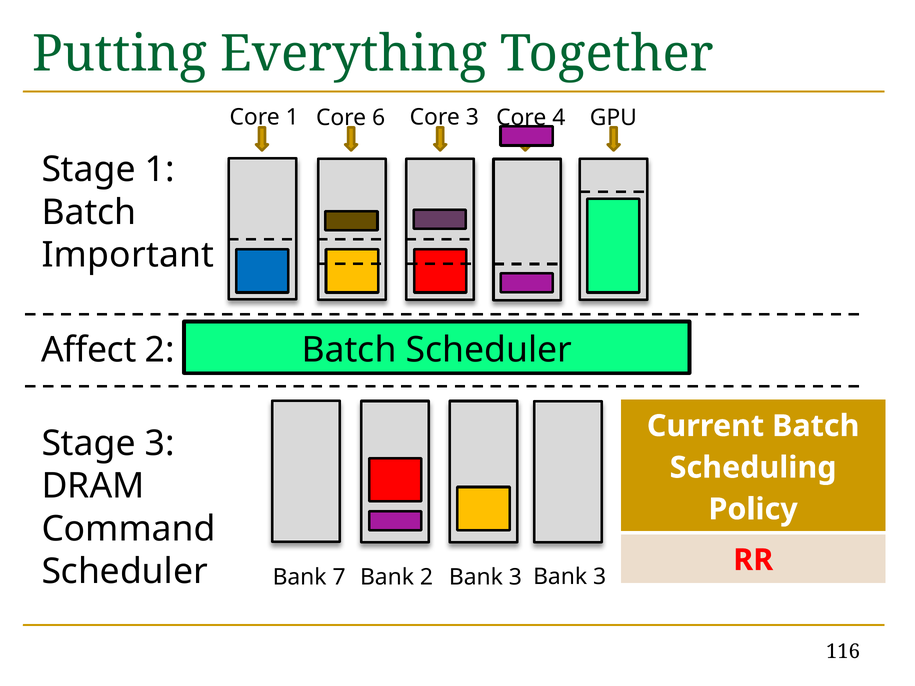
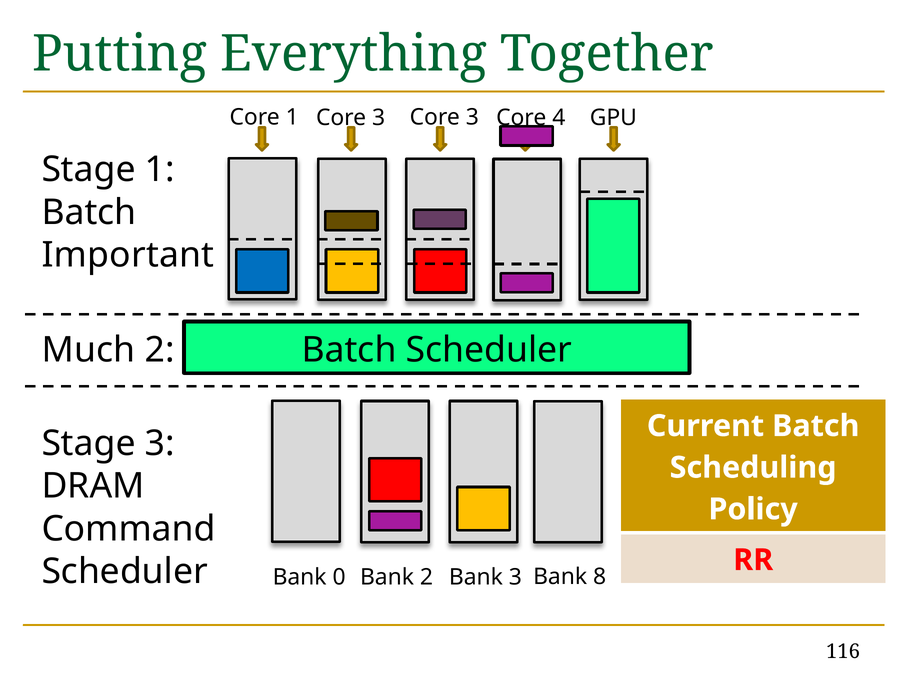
1 Core 6: 6 -> 3
Affect: Affect -> Much
7: 7 -> 0
3 Bank 3: 3 -> 8
